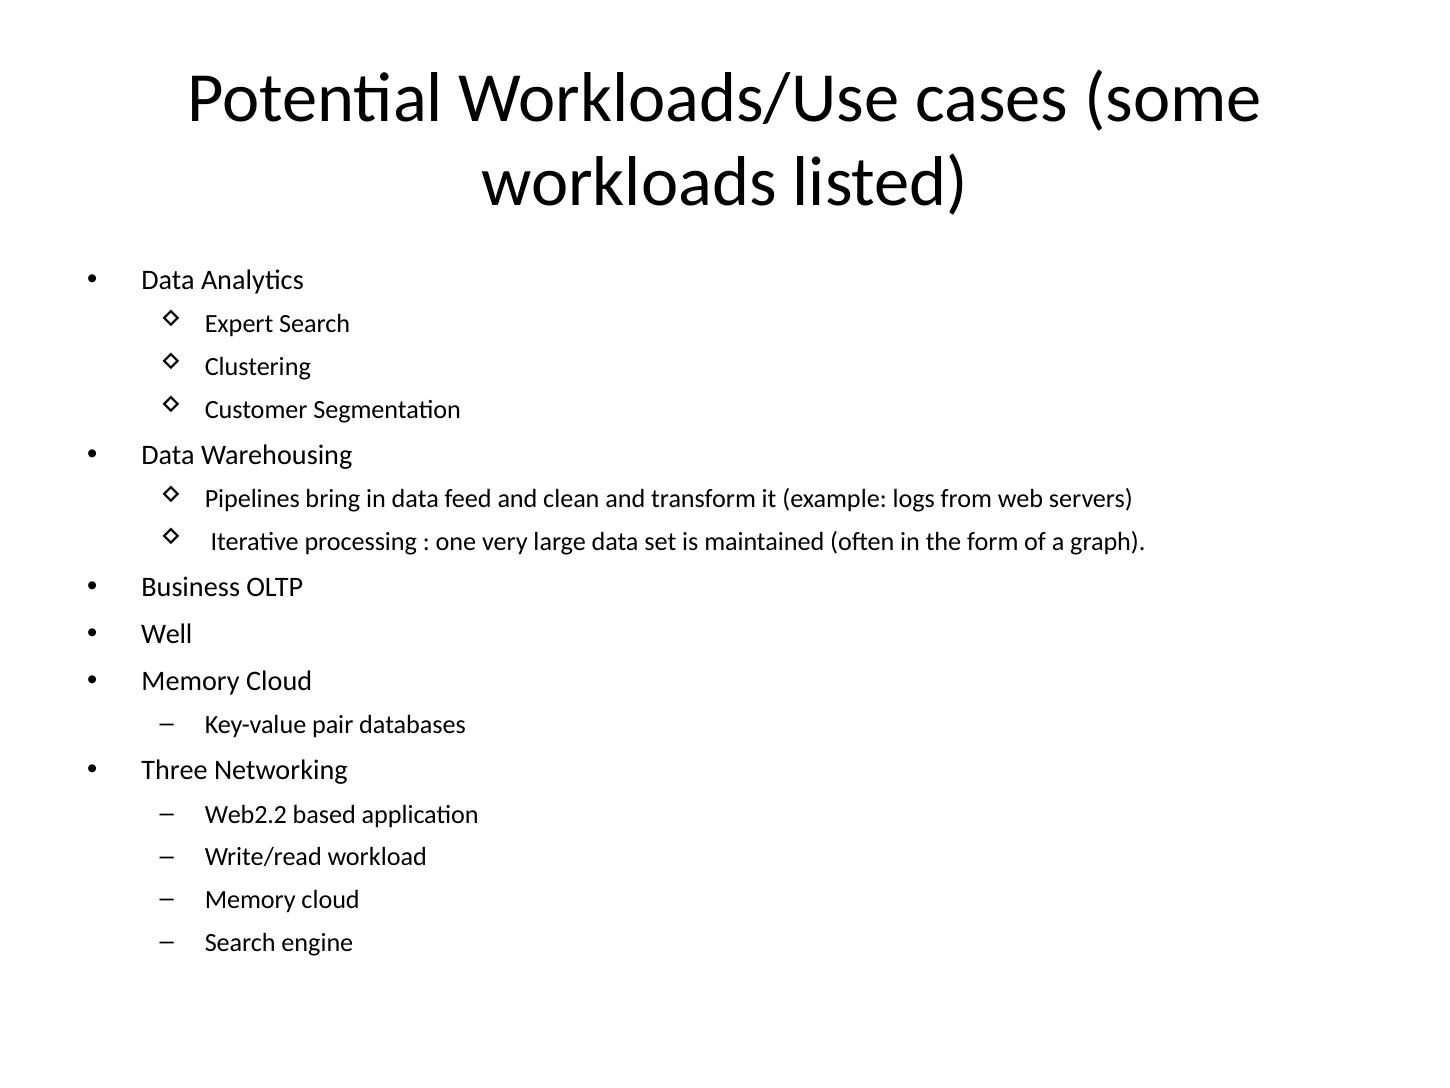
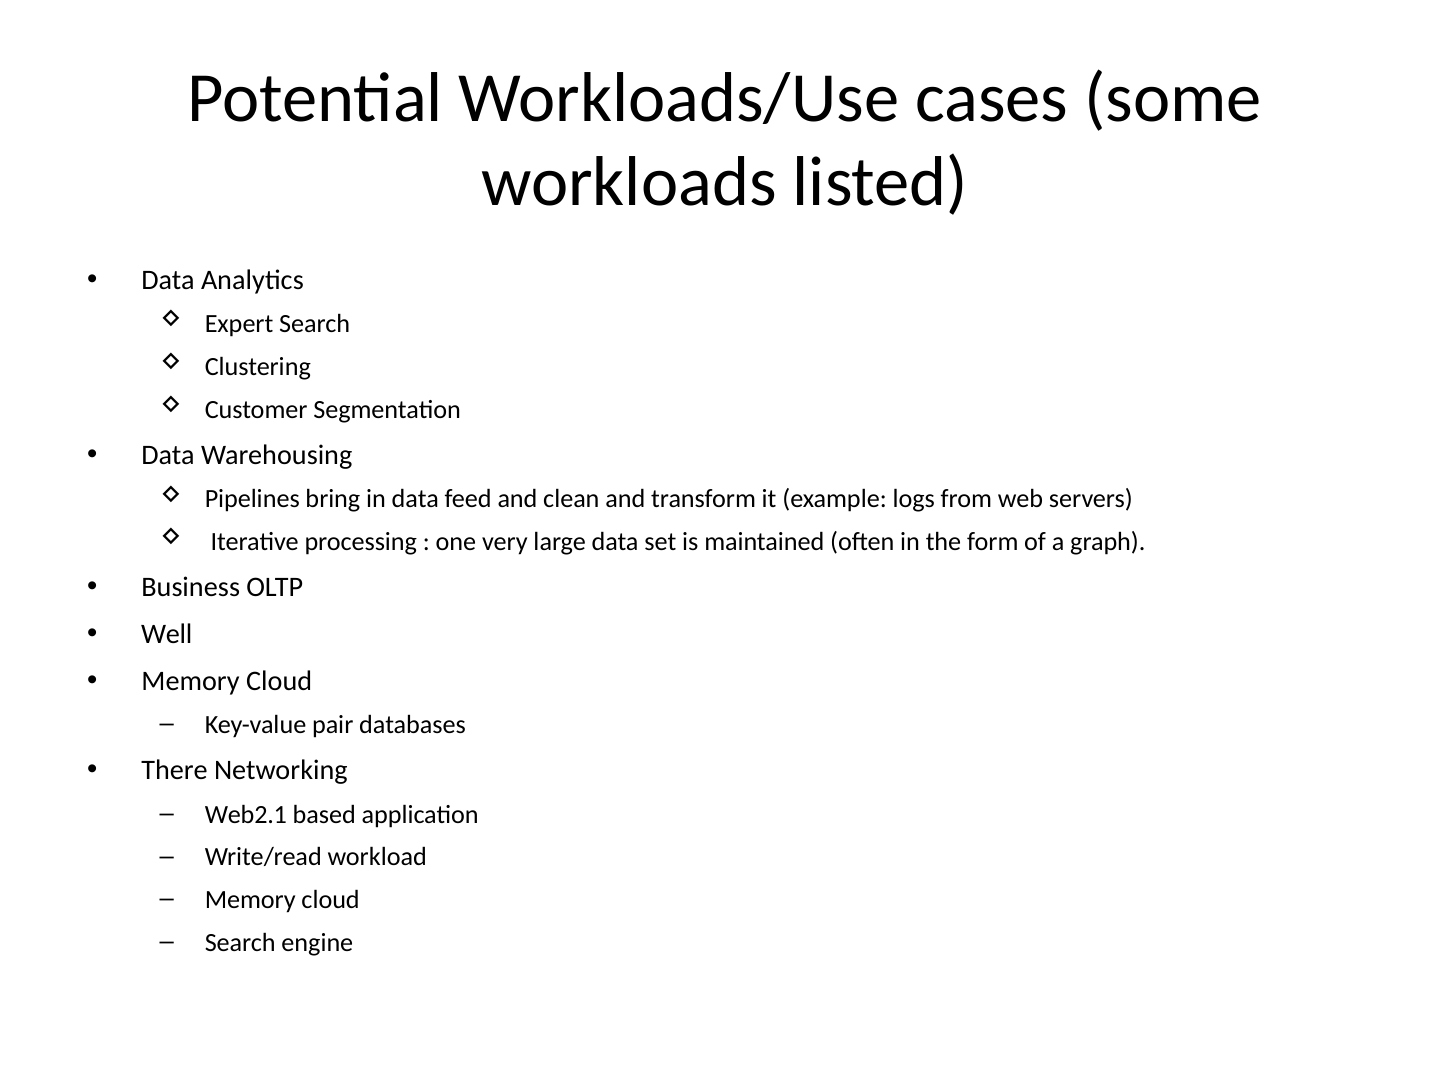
Three: Three -> There
Web2.2: Web2.2 -> Web2.1
